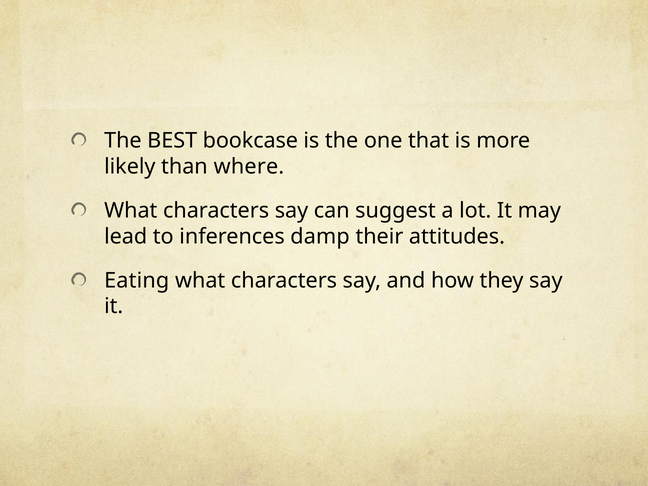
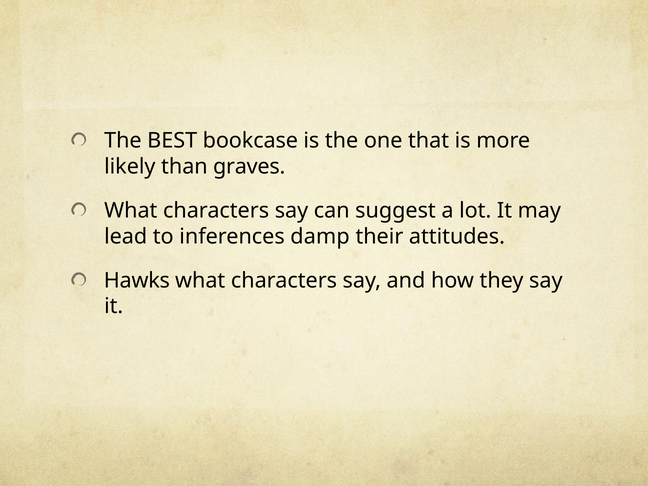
where: where -> graves
Eating: Eating -> Hawks
